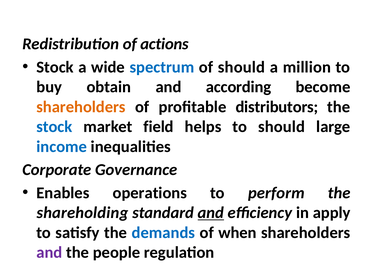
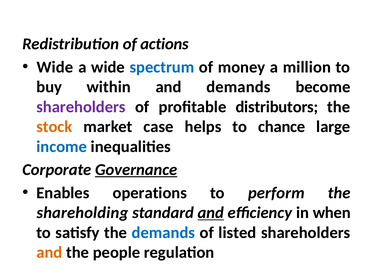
Stock at (55, 67): Stock -> Wide
of should: should -> money
obtain: obtain -> within
and according: according -> demands
shareholders at (81, 107) colour: orange -> purple
stock at (54, 127) colour: blue -> orange
field: field -> case
to should: should -> chance
Governance underline: none -> present
apply: apply -> when
when: when -> listed
and at (49, 253) colour: purple -> orange
